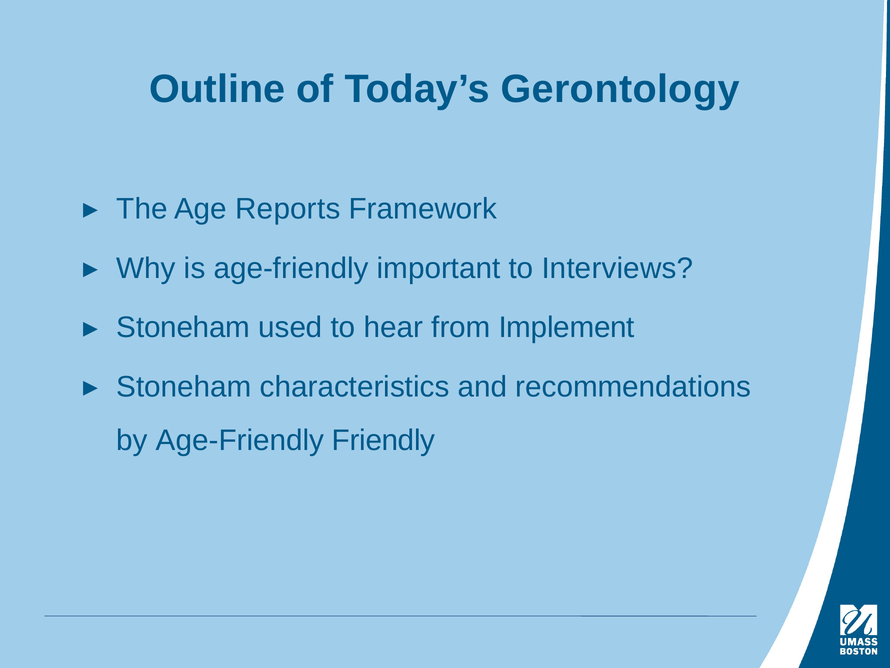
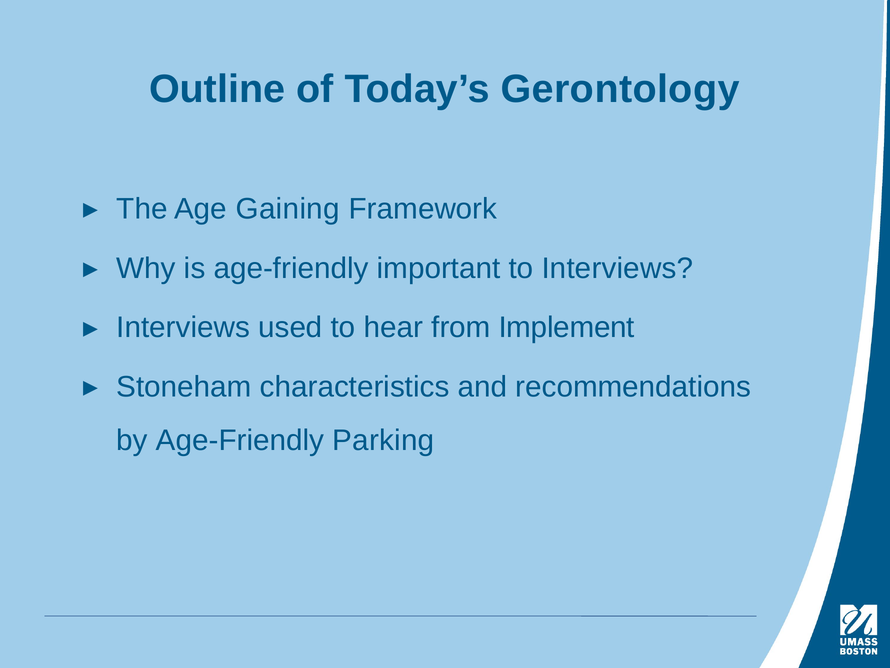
Reports: Reports -> Gaining
Stoneham at (183, 327): Stoneham -> Interviews
Friendly: Friendly -> Parking
